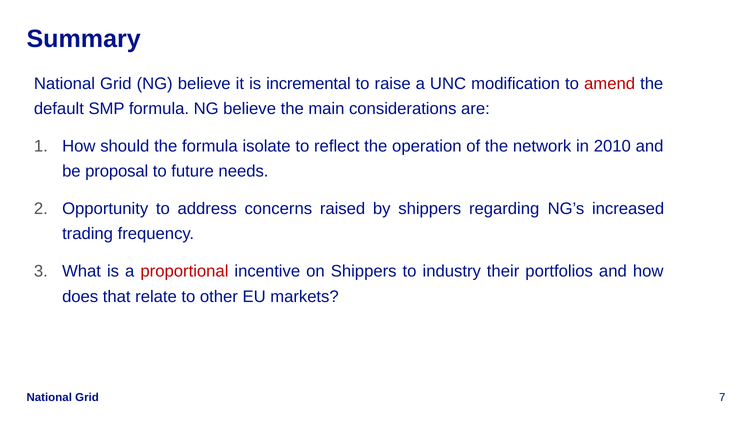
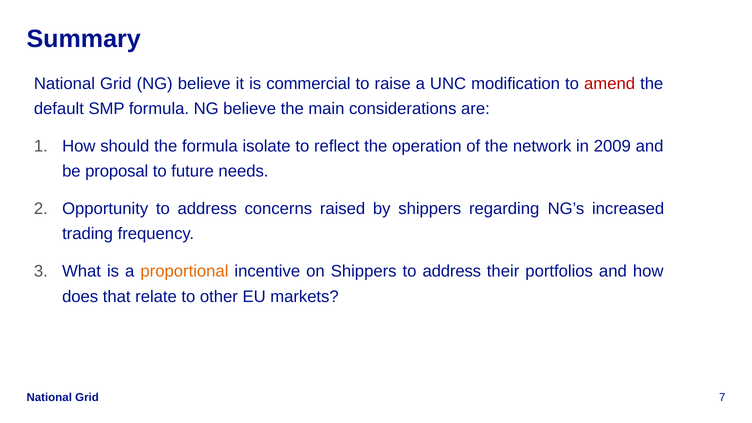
incremental: incremental -> commercial
2010: 2010 -> 2009
proportional colour: red -> orange
Shippers to industry: industry -> address
